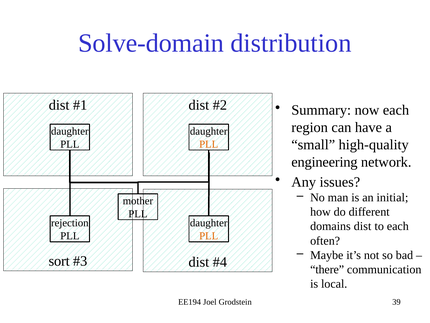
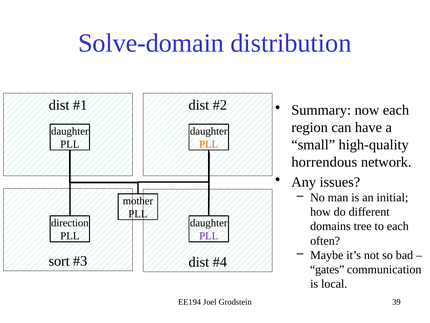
engineering: engineering -> horrendous
rejection: rejection -> direction
domains dist: dist -> tree
PLL at (209, 236) colour: orange -> purple
there: there -> gates
